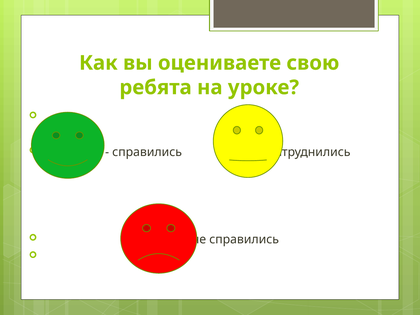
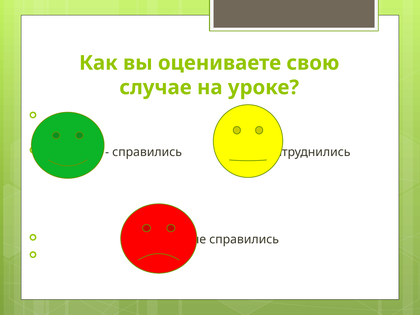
ребята: ребята -> случае
